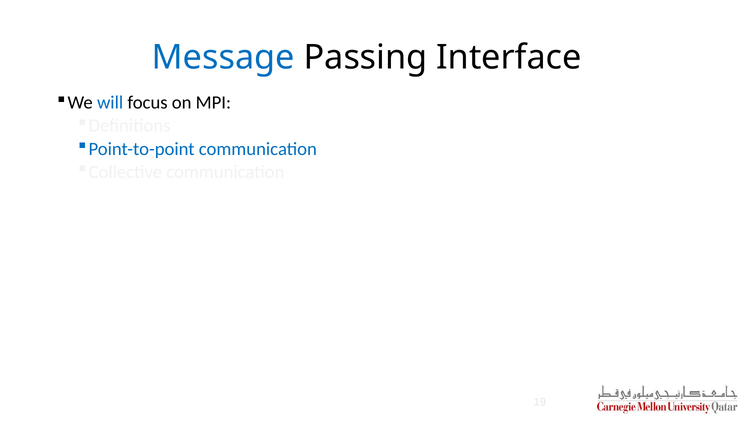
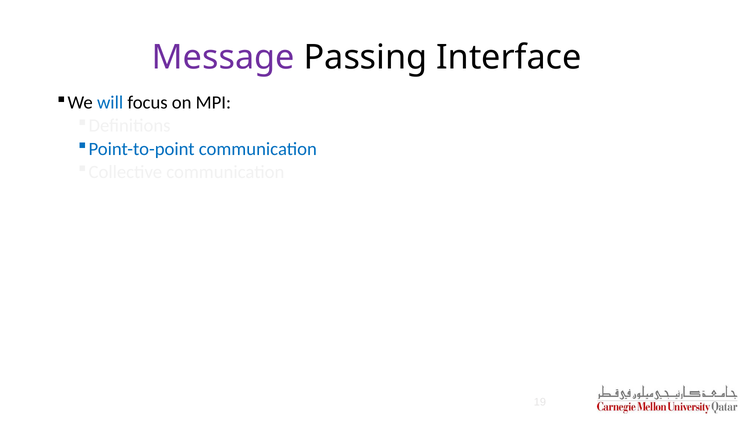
Message colour: blue -> purple
